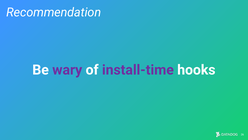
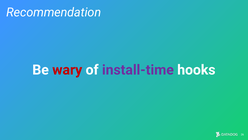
wary colour: purple -> red
